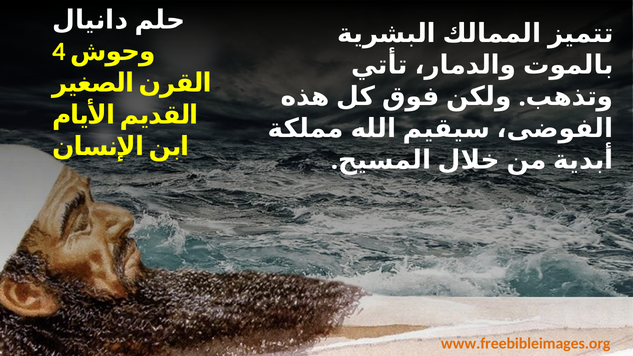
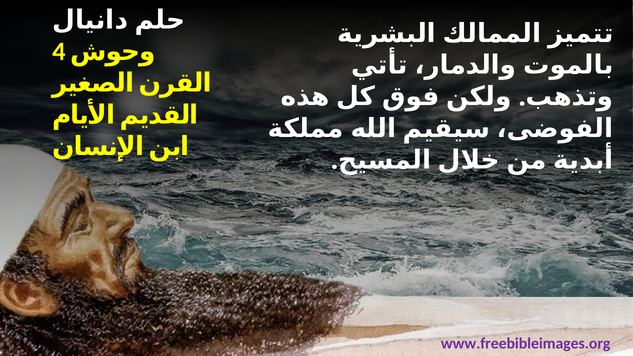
www.freebibleimages.org colour: orange -> purple
